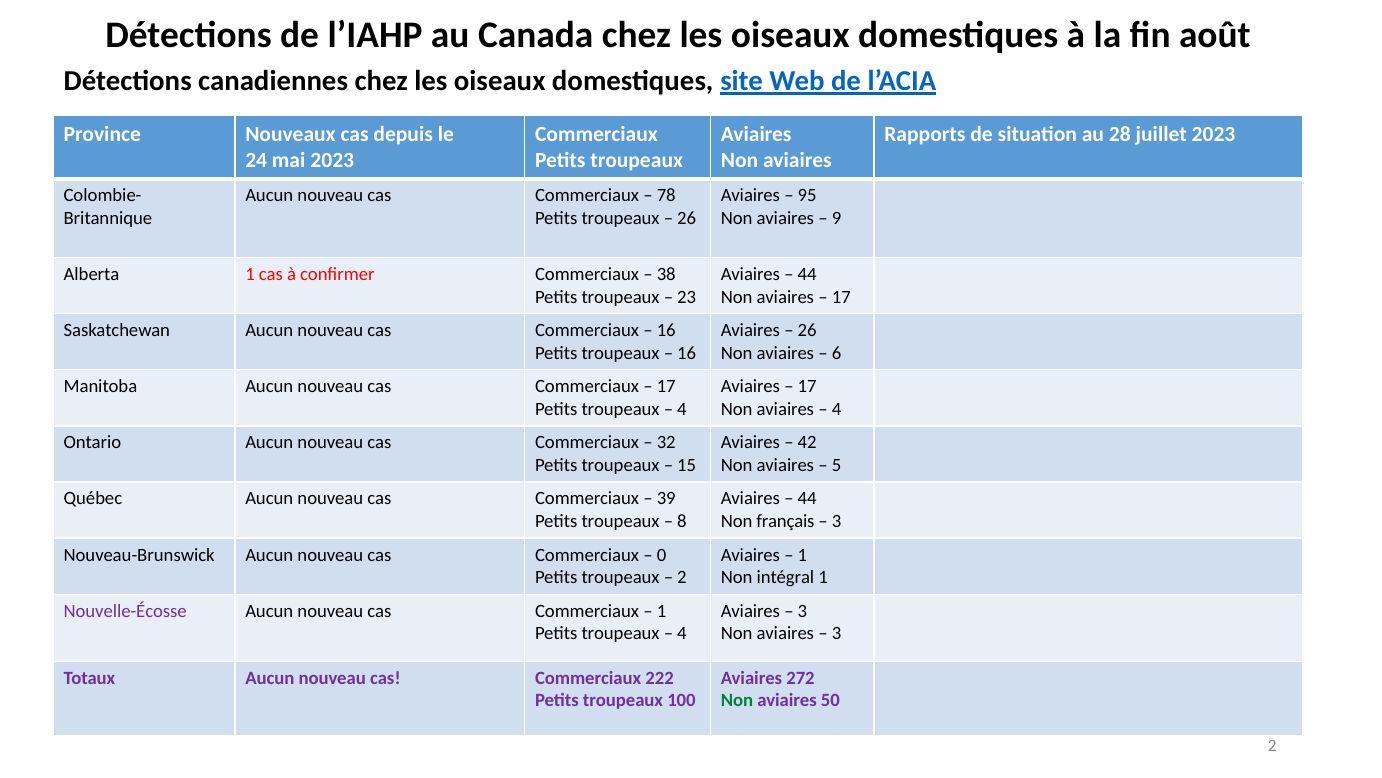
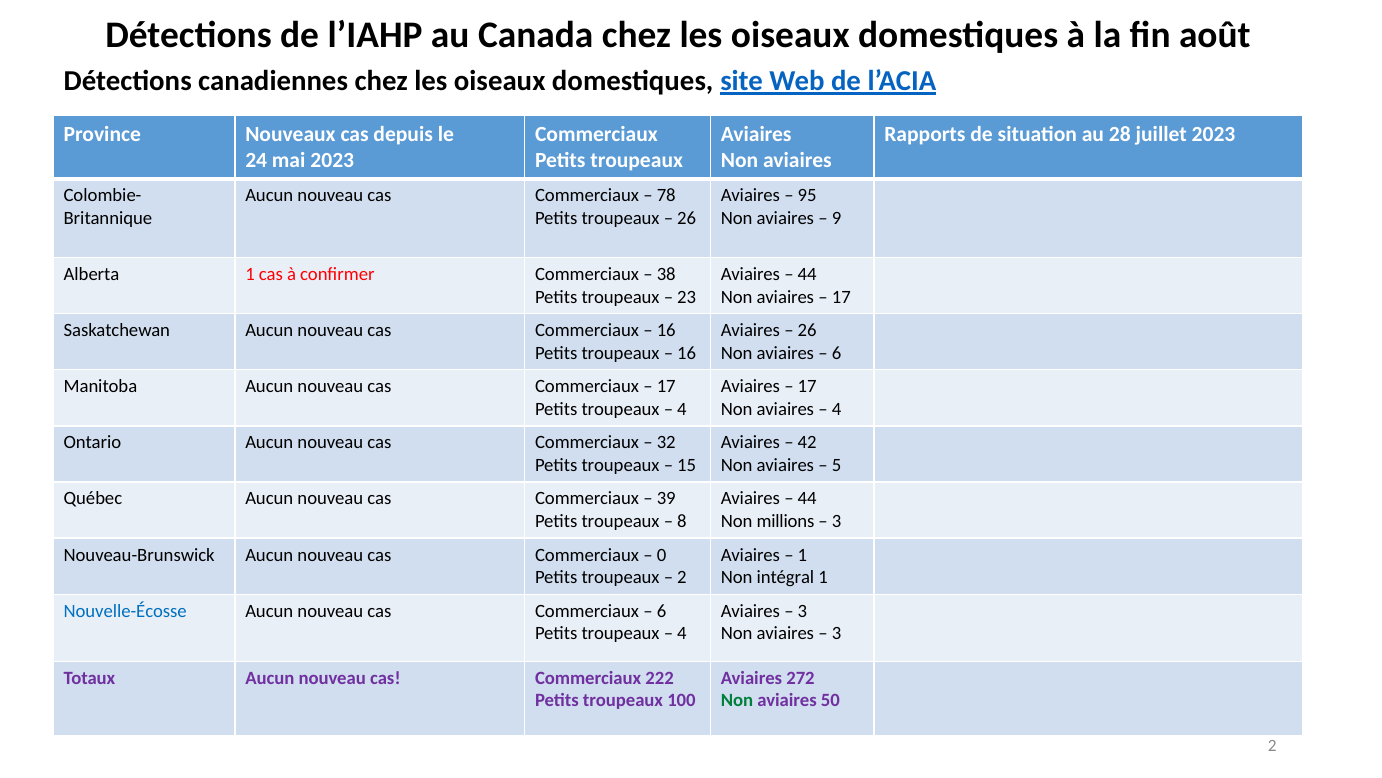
français: français -> millions
Nouvelle-Écosse colour: purple -> blue
1 at (662, 610): 1 -> 6
